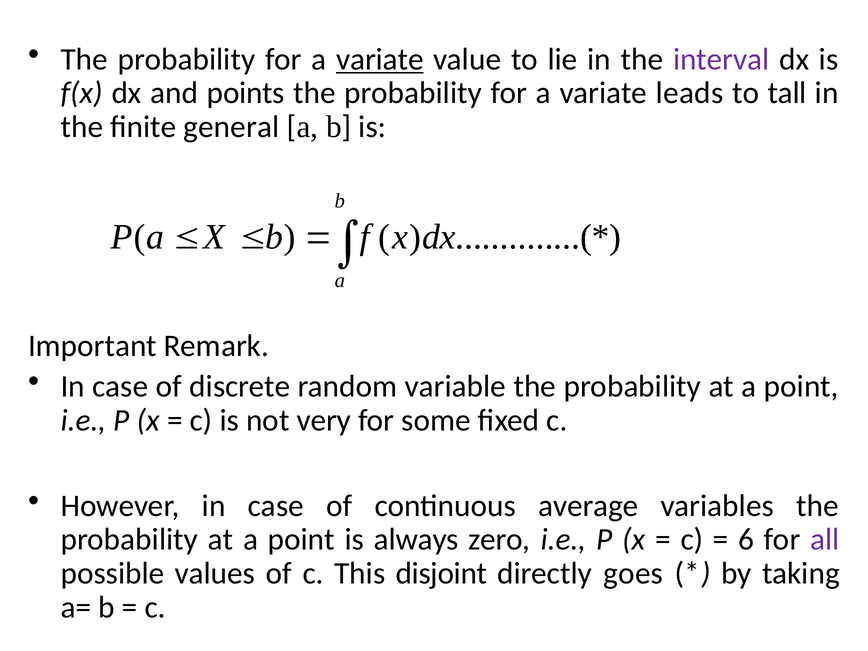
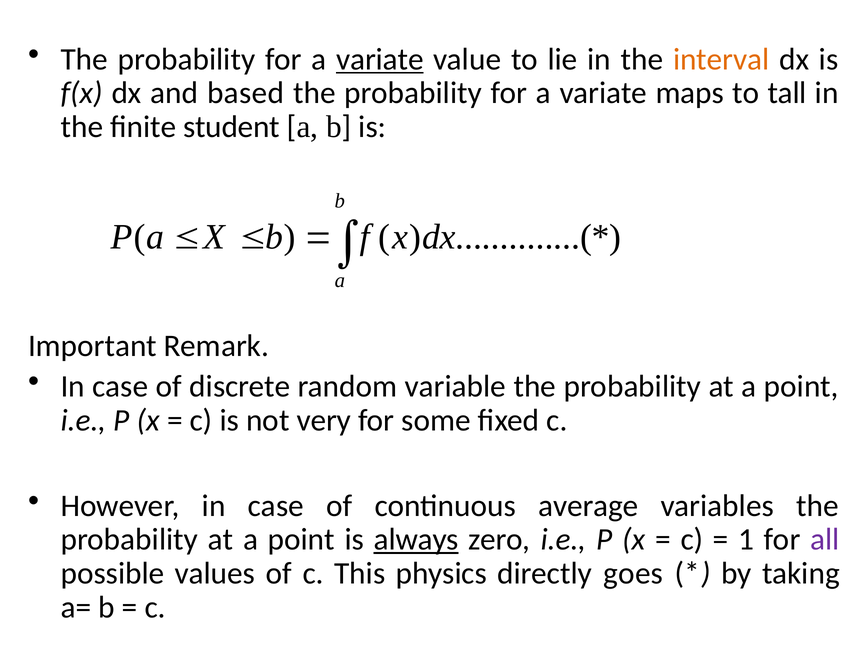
interval colour: purple -> orange
points: points -> based
leads: leads -> maps
general: general -> student
always underline: none -> present
6: 6 -> 1
disjoint: disjoint -> physics
